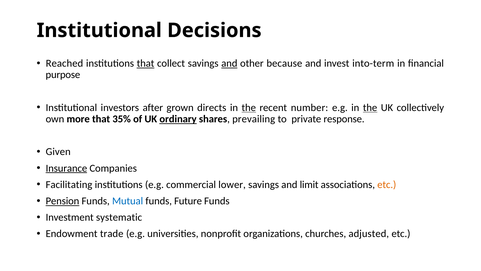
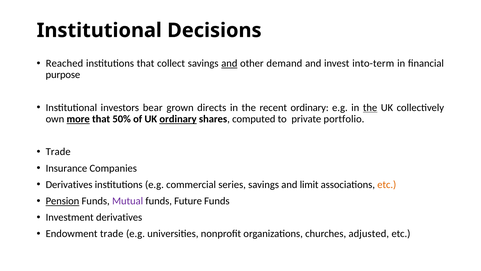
that at (146, 63) underline: present -> none
because: because -> demand
after: after -> bear
the at (249, 107) underline: present -> none
recent number: number -> ordinary
more underline: none -> present
35%: 35% -> 50%
prevailing: prevailing -> computed
response: response -> portfolio
Given at (58, 152): Given -> Trade
Insurance underline: present -> none
Facilitating at (69, 184): Facilitating -> Derivatives
lower: lower -> series
Mutual colour: blue -> purple
Investment systematic: systematic -> derivatives
